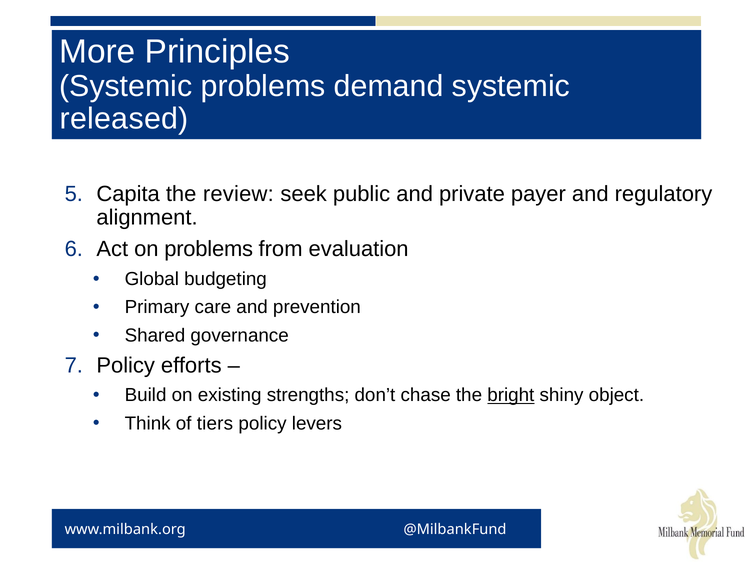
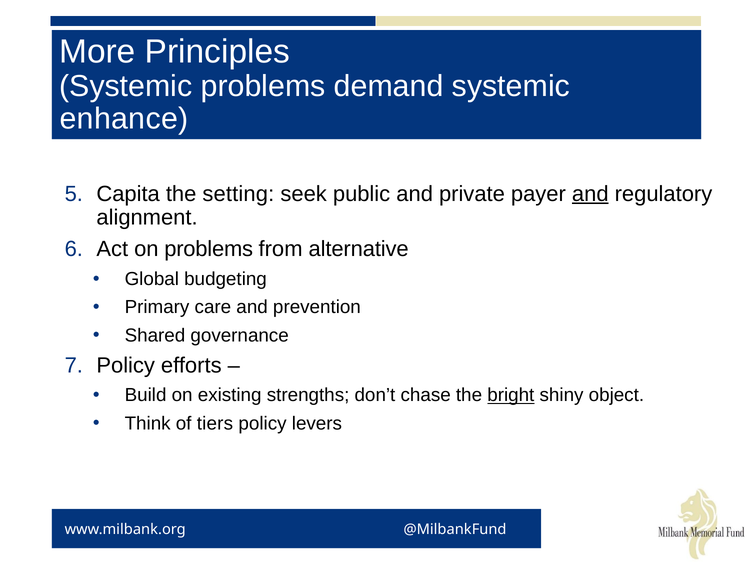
released: released -> enhance
review: review -> setting
and at (590, 194) underline: none -> present
evaluation: evaluation -> alternative
